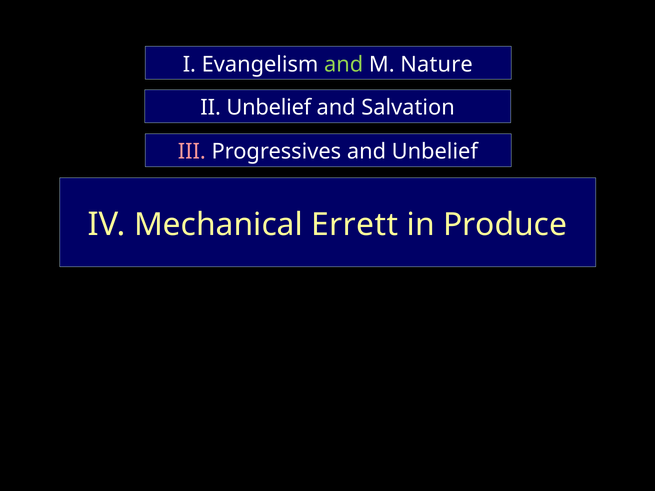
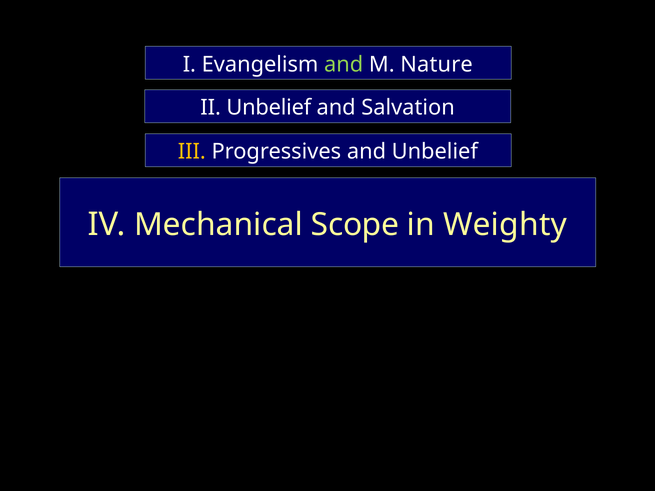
III colour: pink -> yellow
Errett: Errett -> Scope
Produce: Produce -> Weighty
